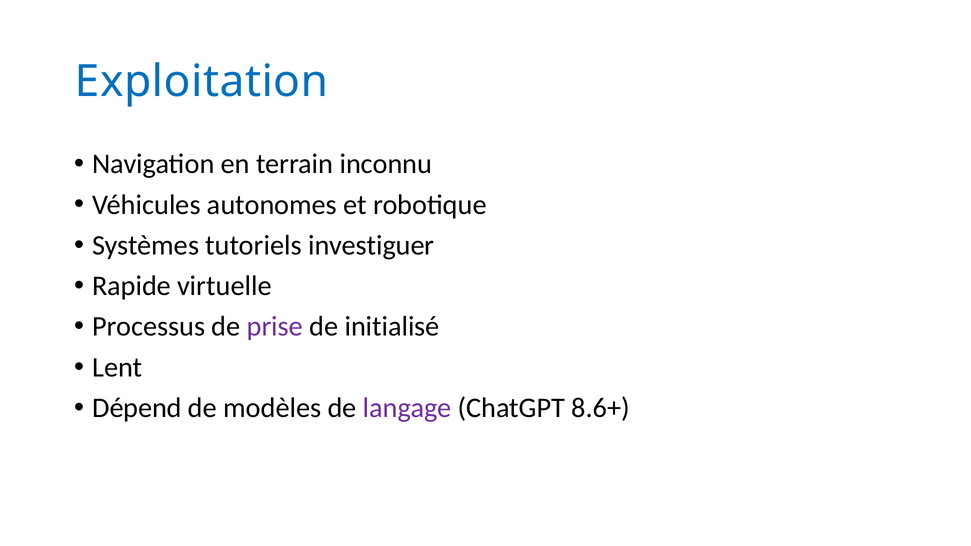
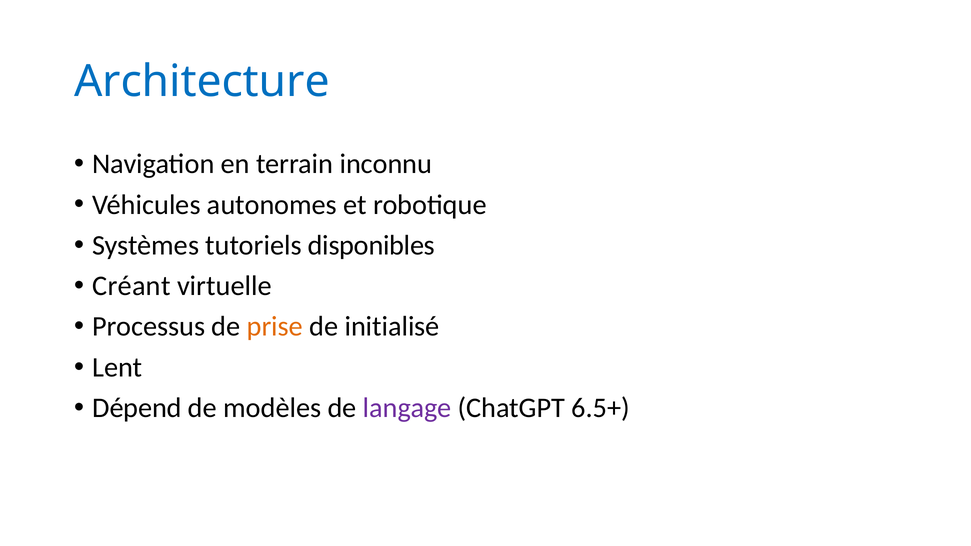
Exploitation: Exploitation -> Architecture
investiguer: investiguer -> disponibles
Rapide: Rapide -> Créant
prise colour: purple -> orange
8.6+: 8.6+ -> 6.5+
